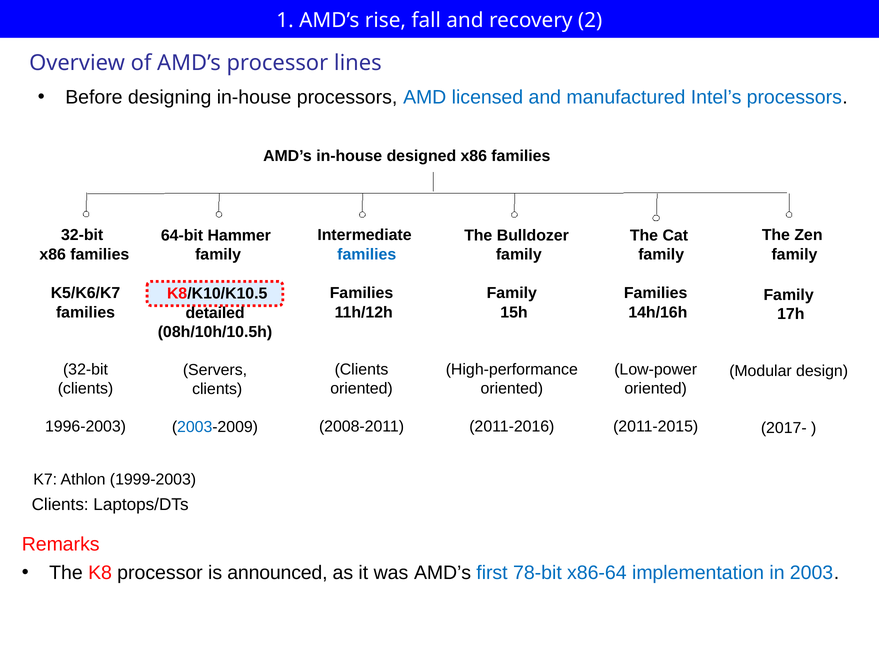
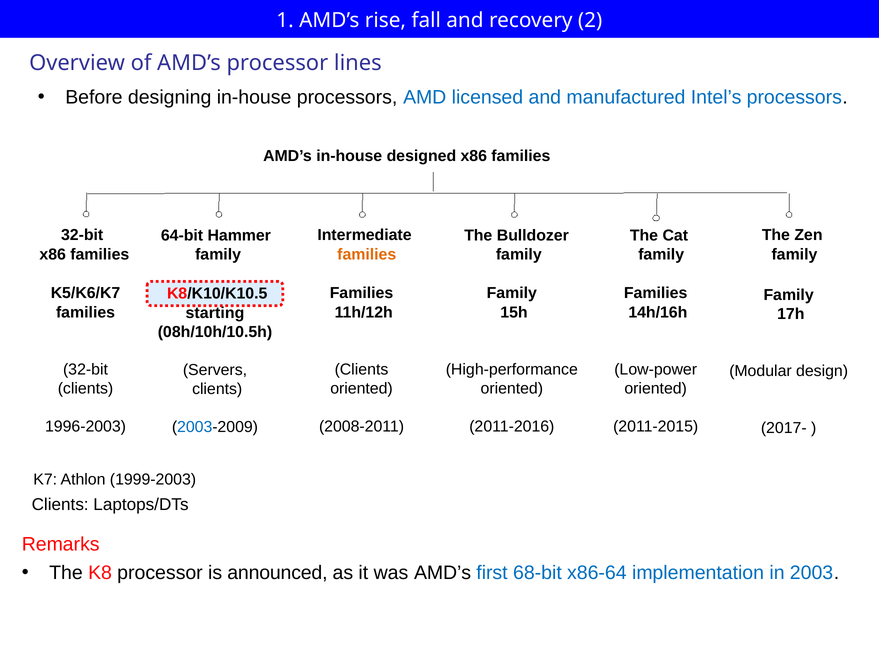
families at (367, 254) colour: blue -> orange
detailed: detailed -> starting
78-bit: 78-bit -> 68-bit
